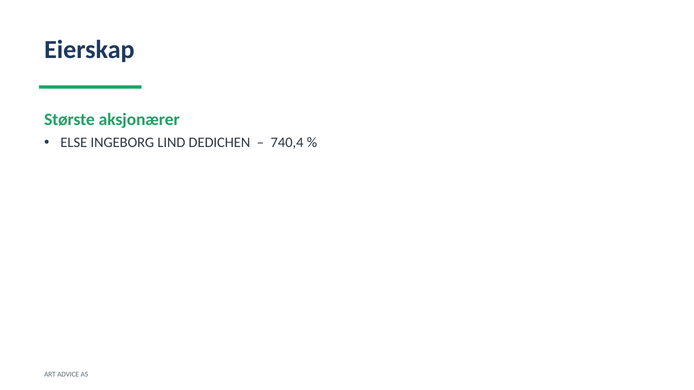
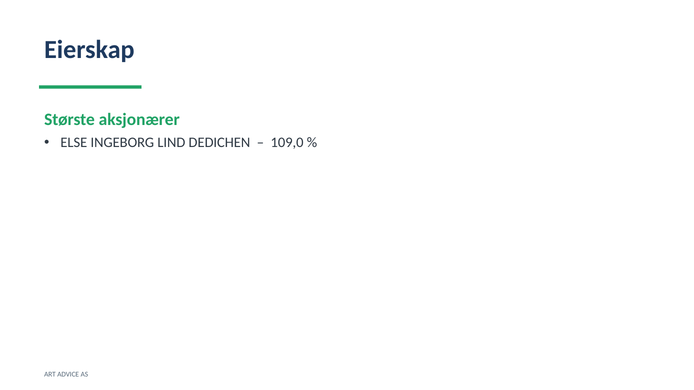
740,4: 740,4 -> 109,0
